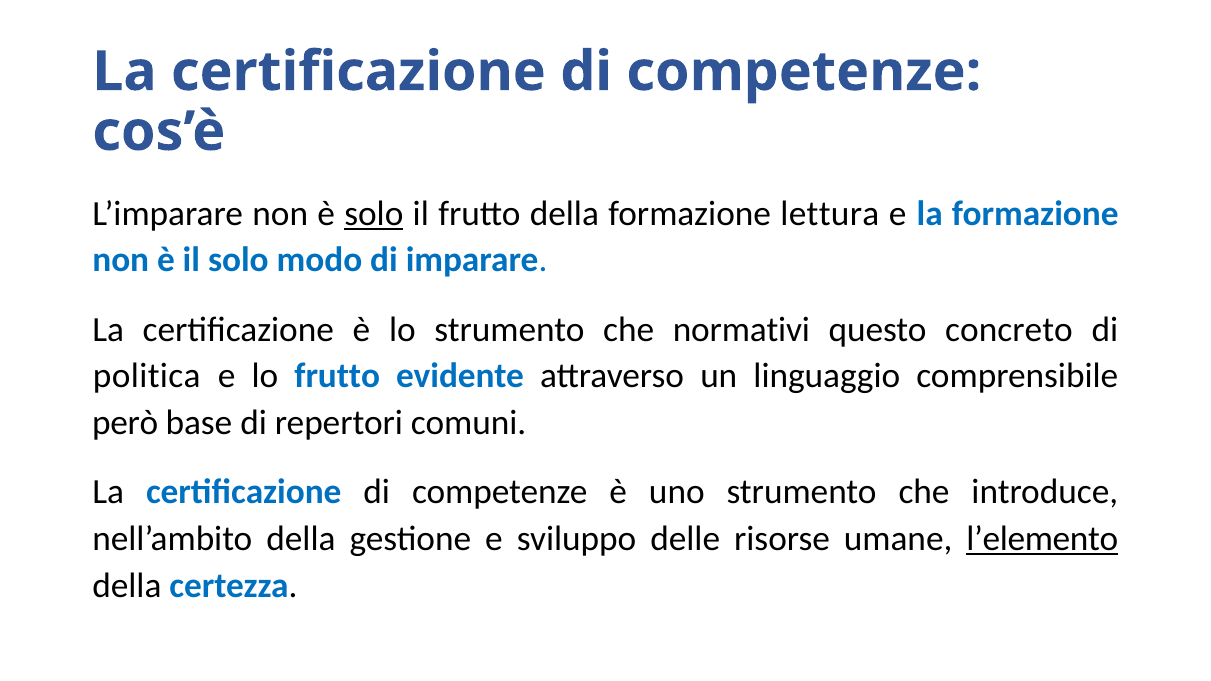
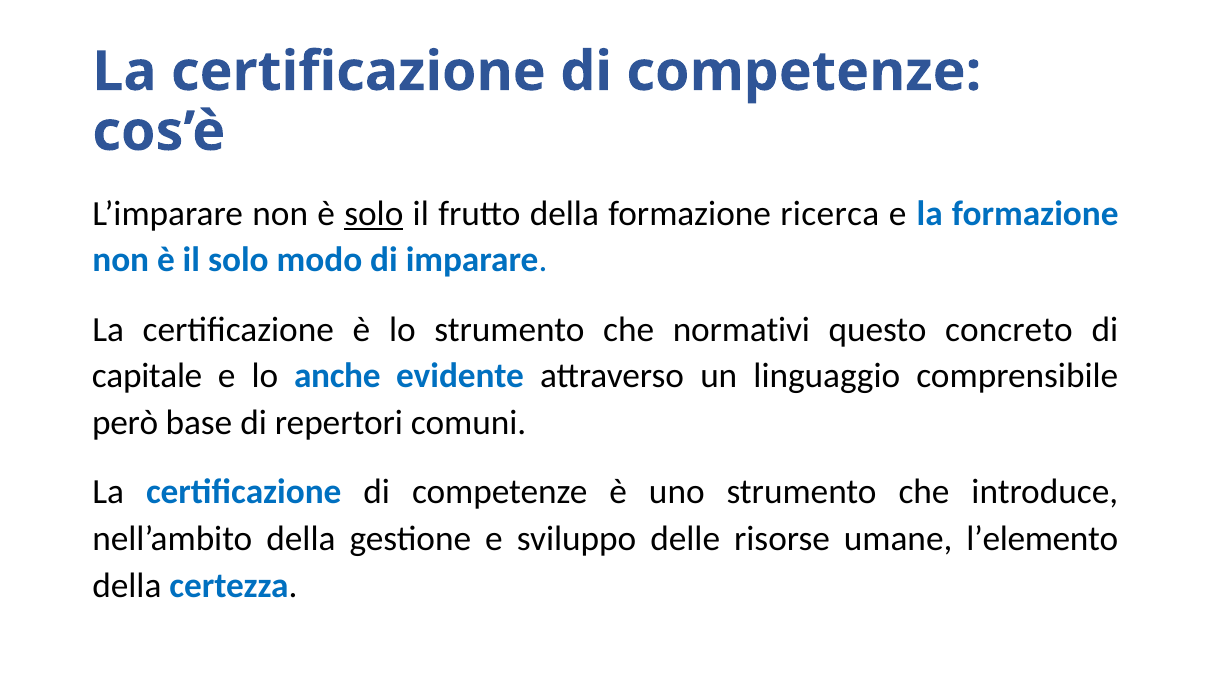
lettura: lettura -> ricerca
politica: politica -> capitale
lo frutto: frutto -> anche
l’elemento underline: present -> none
